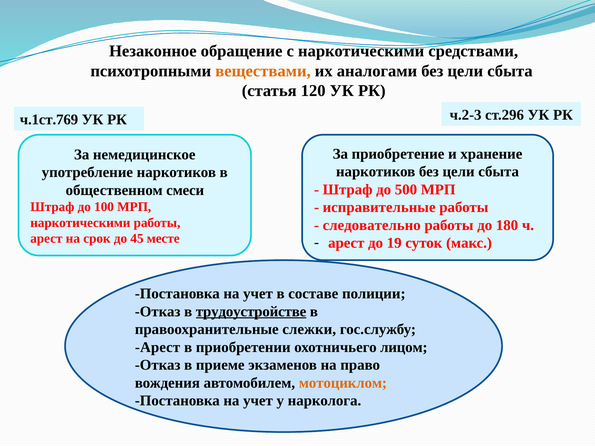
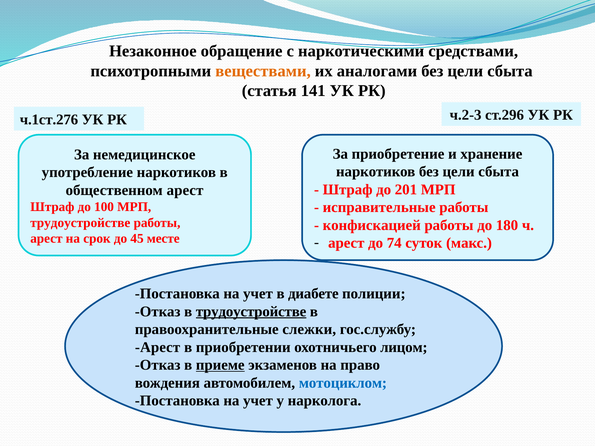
120: 120 -> 141
ч.1ст.769: ч.1ст.769 -> ч.1ст.276
500: 500 -> 201
общественном смеси: смеси -> арест
наркотическими at (80, 223): наркотическими -> трудоустройстве
следовательно: следовательно -> конфискацией
19: 19 -> 74
составе: составе -> диабете
приеме underline: none -> present
мотоциклом colour: orange -> blue
